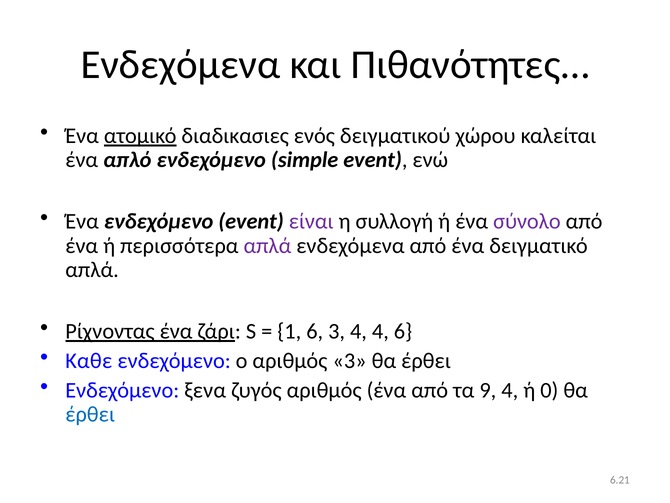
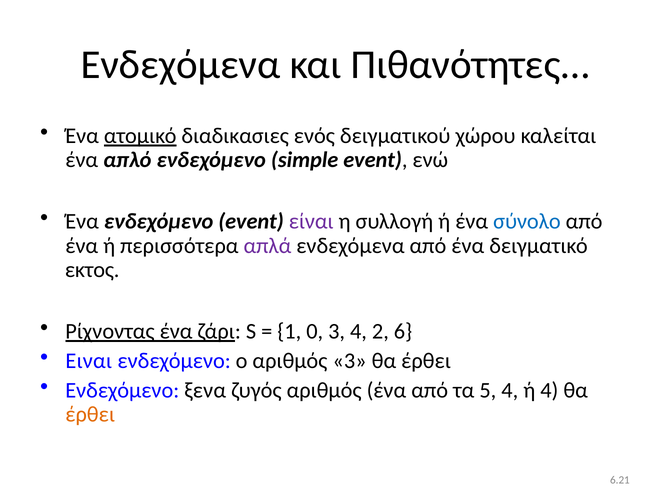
σύνολο colour: purple -> blue
απλά at (92, 270): απλά -> εκτος
1 6: 6 -> 0
4 4: 4 -> 2
Καθε: Καθε -> Ειναι
9: 9 -> 5
ή 0: 0 -> 4
έρθει at (90, 414) colour: blue -> orange
